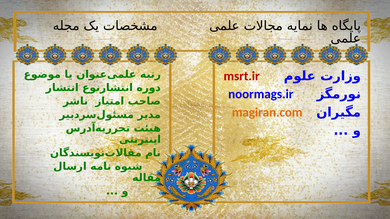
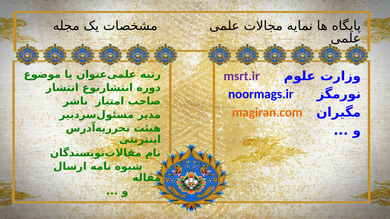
msrt.ir colour: red -> purple
